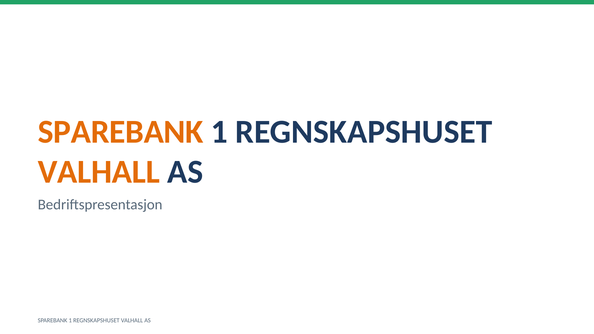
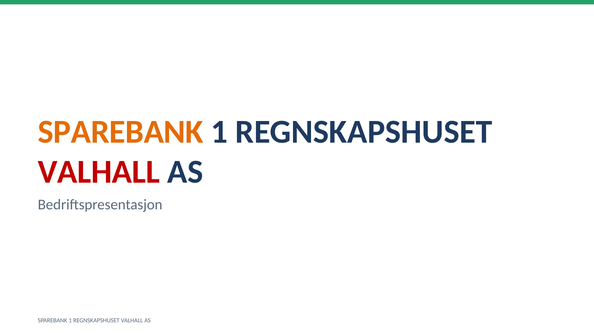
VALHALL at (99, 172) colour: orange -> red
